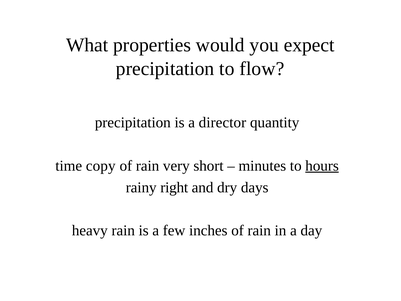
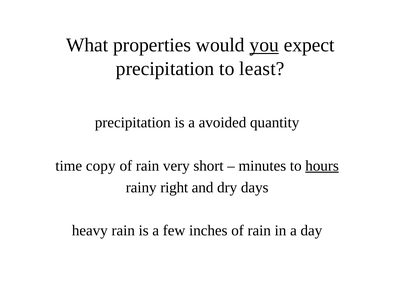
you underline: none -> present
flow: flow -> least
director: director -> avoided
